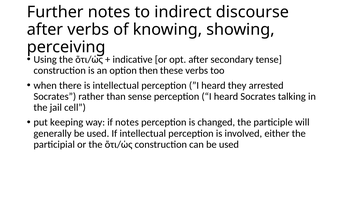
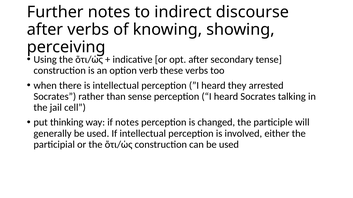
then: then -> verb
keeping: keeping -> thinking
